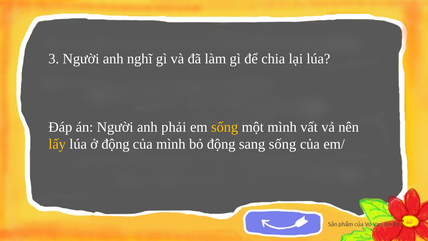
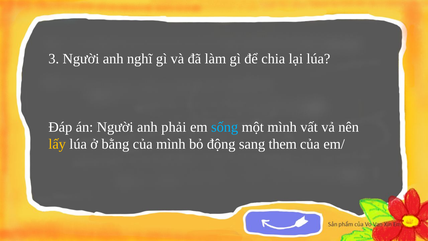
sống at (225, 127) colour: yellow -> light blue
ở động: động -> bằng
sang sống: sống -> them
